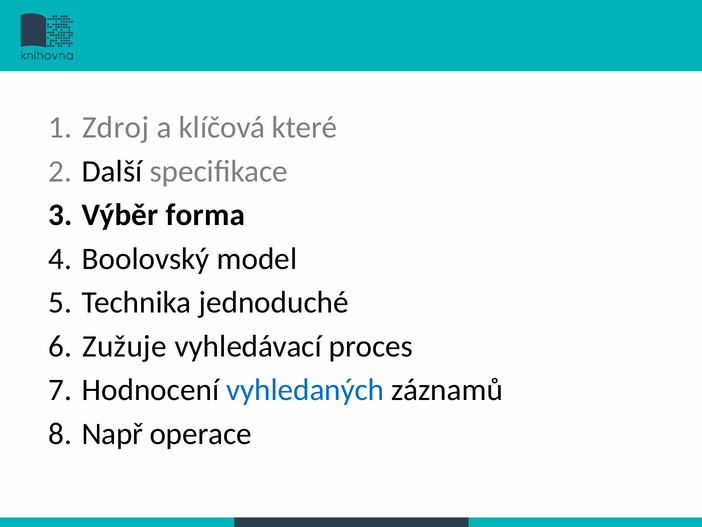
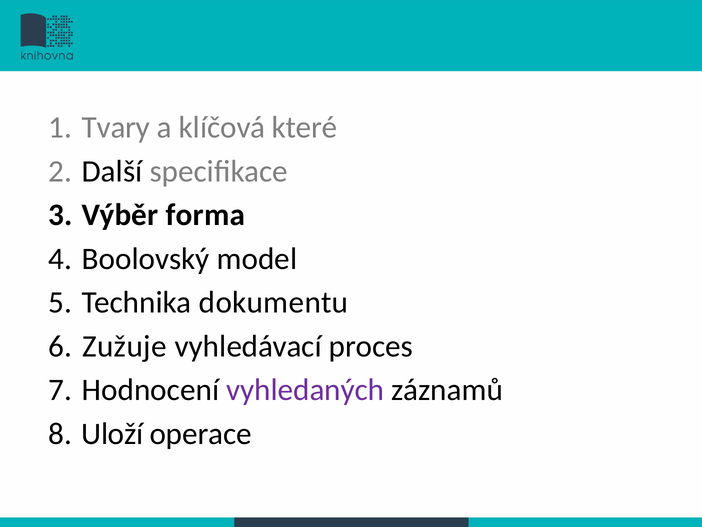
Zdroj: Zdroj -> Tvary
jednoduché: jednoduché -> dokumentu
vyhledaných colour: blue -> purple
Např: Např -> Uloží
